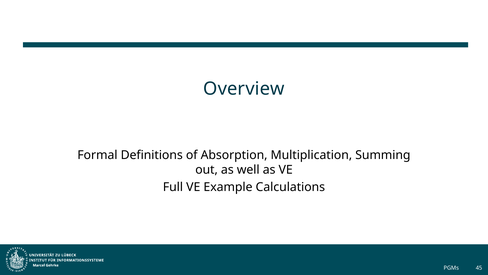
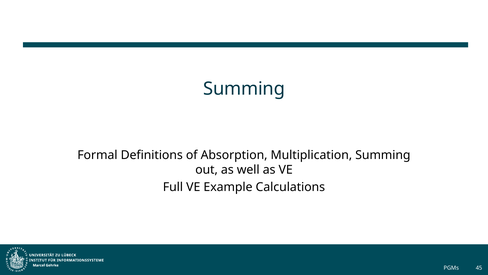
Overview at (244, 89): Overview -> Summing
